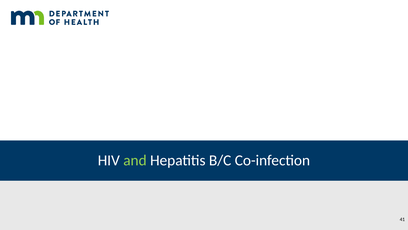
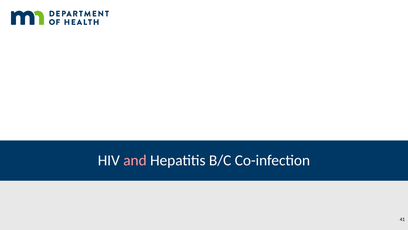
and colour: light green -> pink
